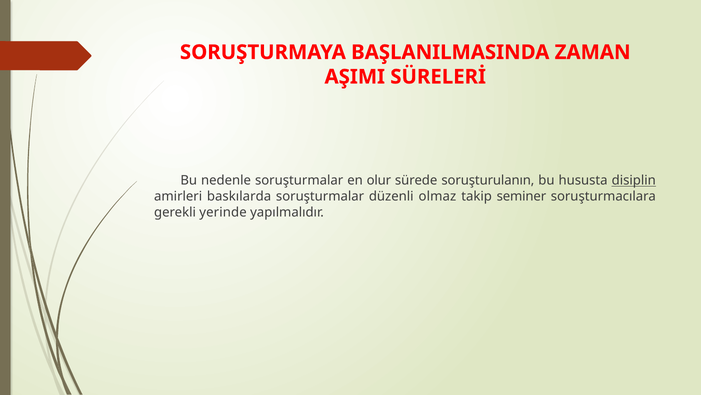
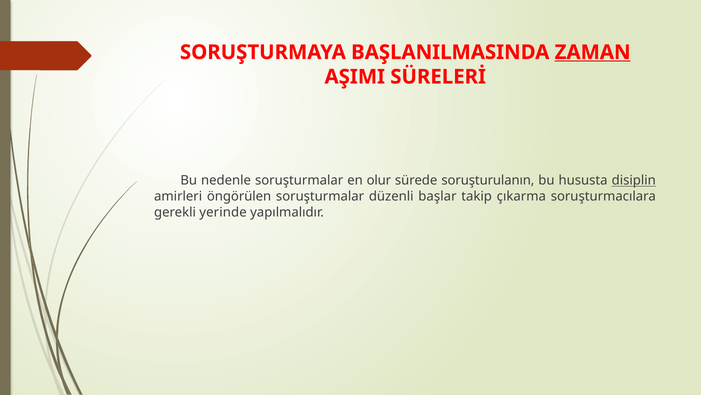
ZAMAN underline: none -> present
baskılarda: baskılarda -> öngörülen
olmaz: olmaz -> başlar
seminer: seminer -> çıkarma
